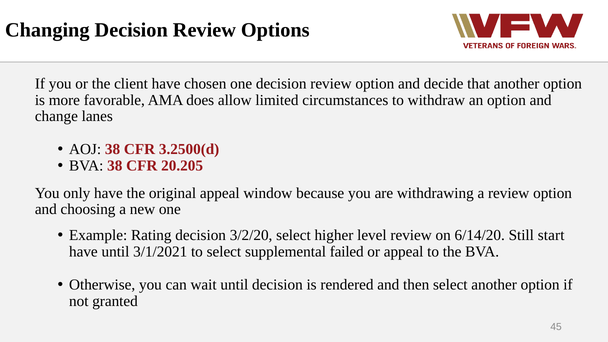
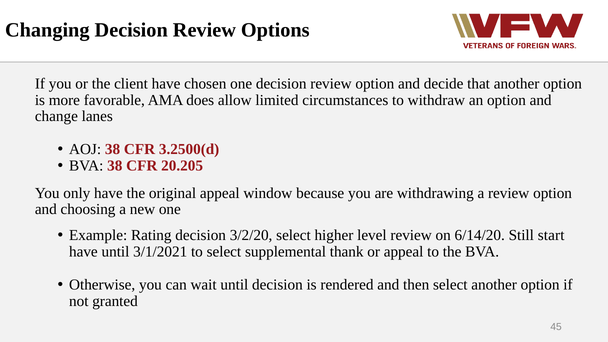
failed: failed -> thank
